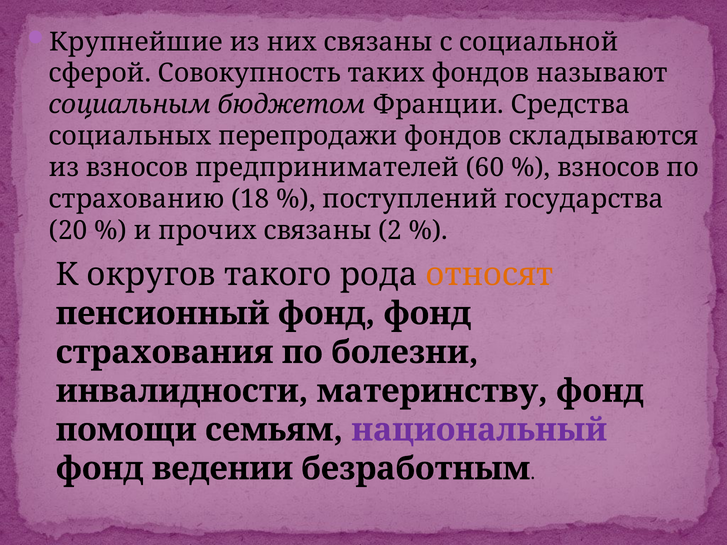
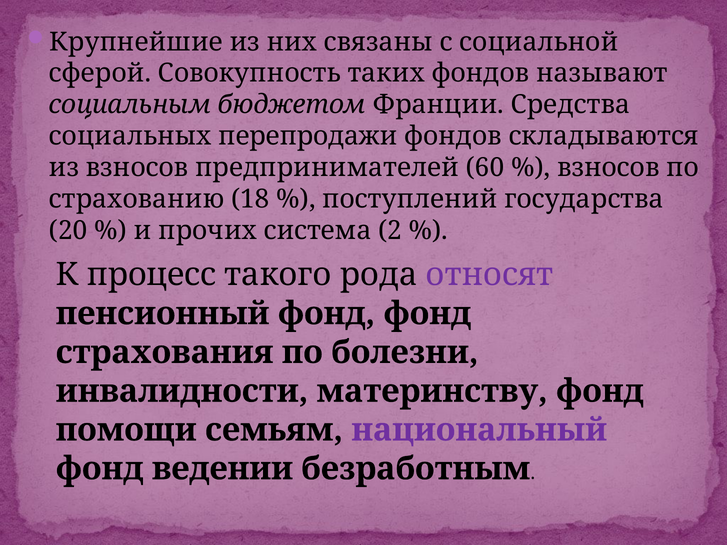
прочих связаны: связаны -> система
округов: округов -> процесс
относят colour: orange -> purple
